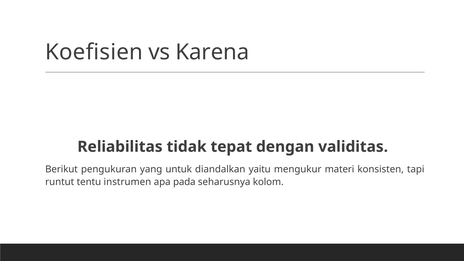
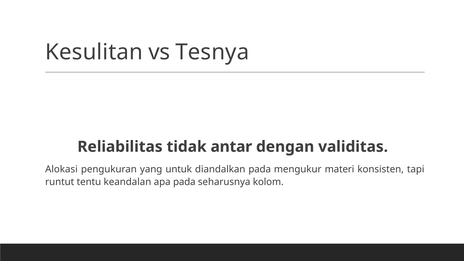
Koefisien: Koefisien -> Kesulitan
Karena: Karena -> Tesnya
tepat: tepat -> antar
Berikut: Berikut -> Alokasi
diandalkan yaitu: yaitu -> pada
instrumen: instrumen -> keandalan
